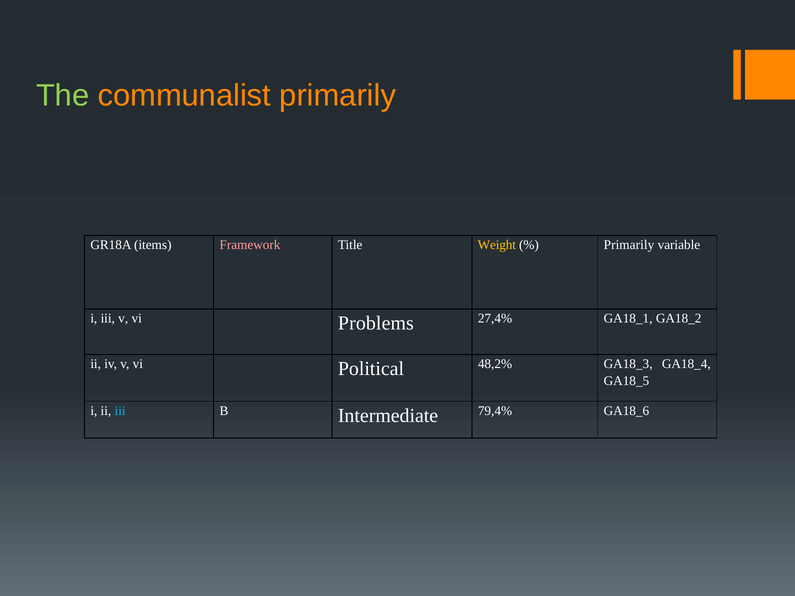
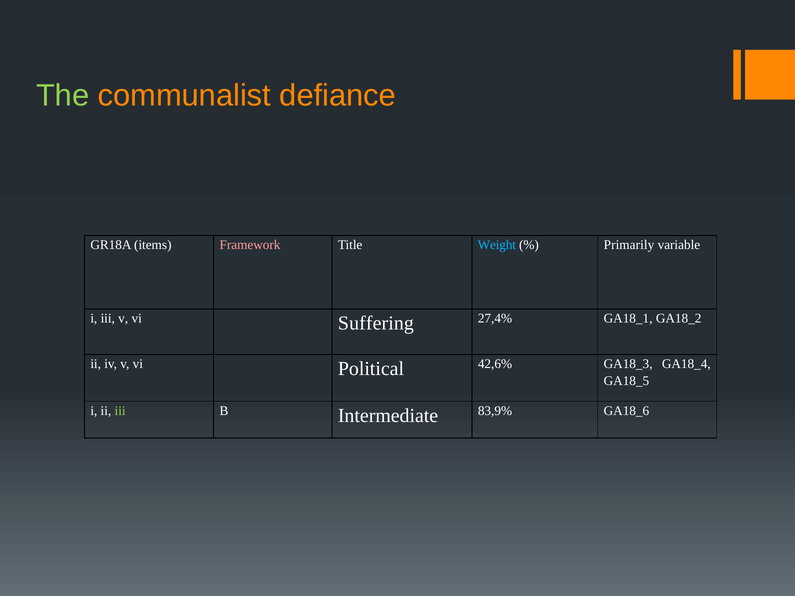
communalist primarily: primarily -> defiance
Weight colour: yellow -> light blue
Problems: Problems -> Suffering
48,2%: 48,2% -> 42,6%
iii at (120, 411) colour: light blue -> light green
79,4%: 79,4% -> 83,9%
